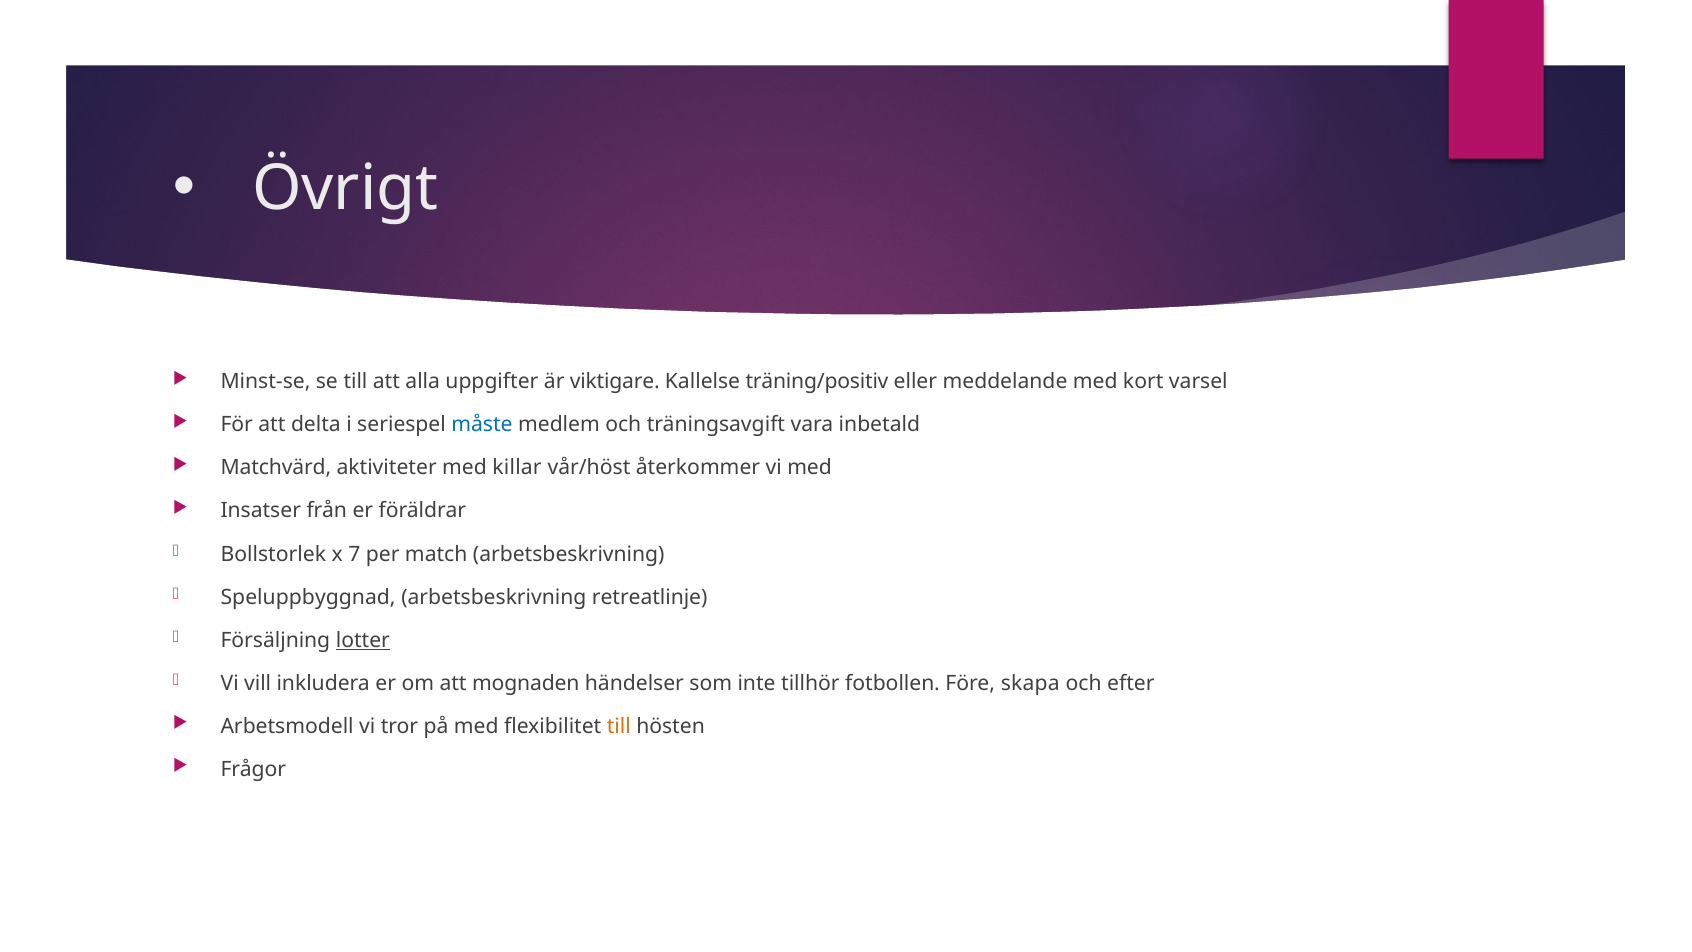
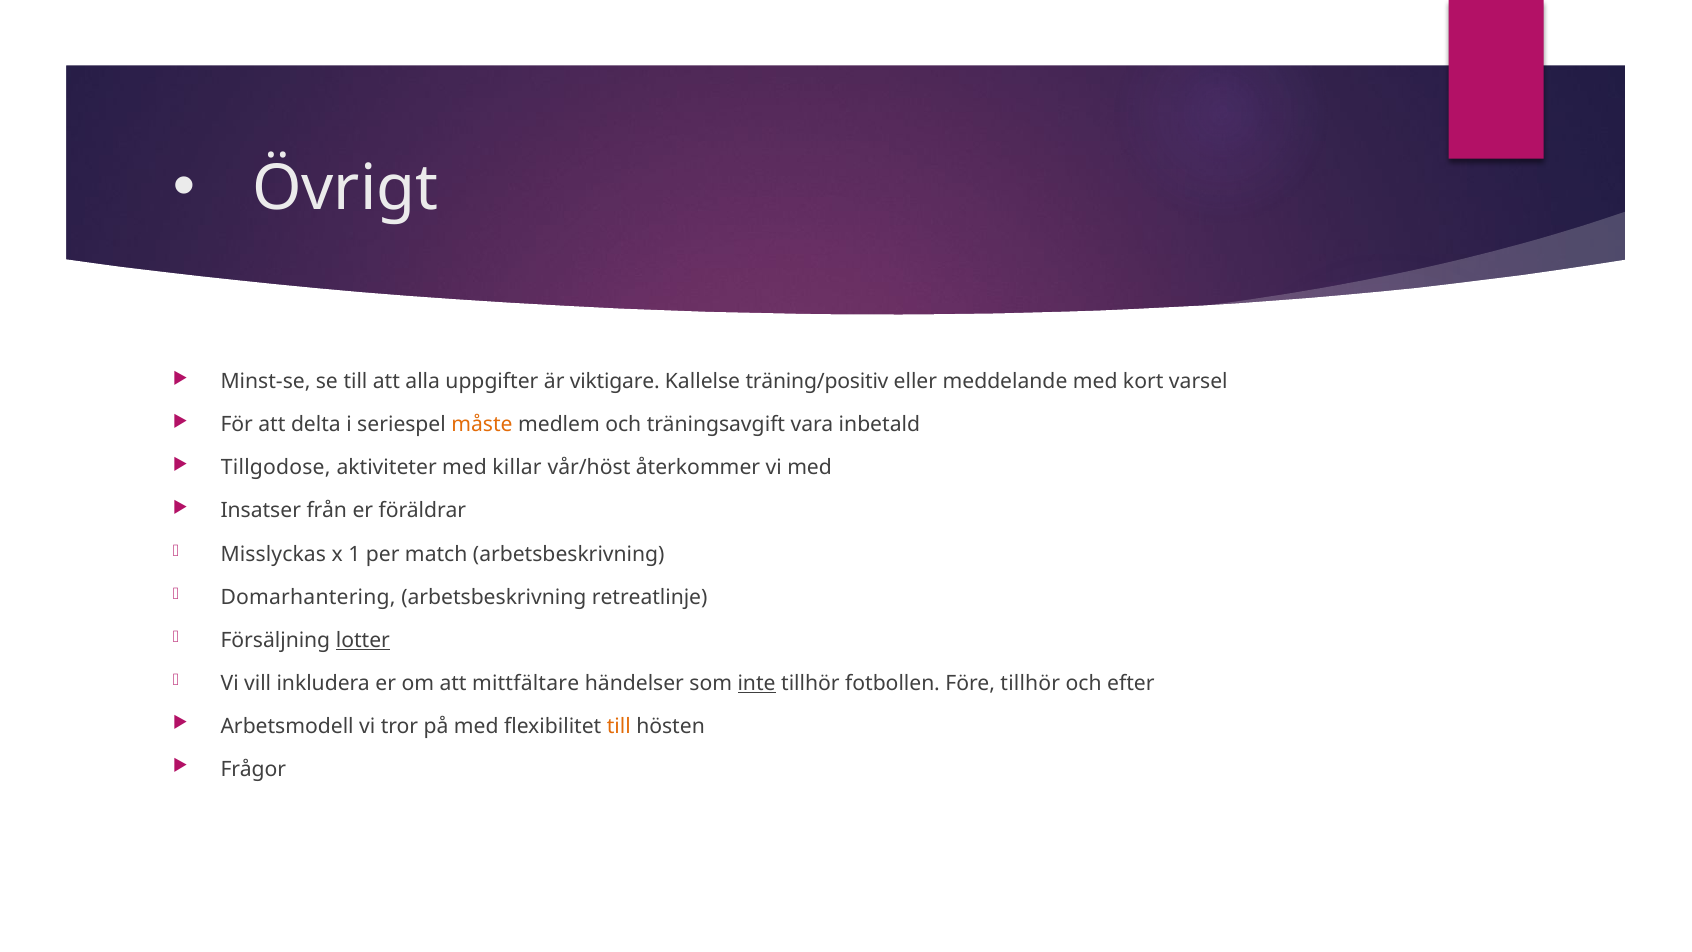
måste colour: blue -> orange
Matchvärd: Matchvärd -> Tillgodose
Bollstorlek: Bollstorlek -> Misslyckas
7: 7 -> 1
Speluppbyggnad: Speluppbyggnad -> Domarhantering
mognaden: mognaden -> mittfältare
inte underline: none -> present
Före skapa: skapa -> tillhör
